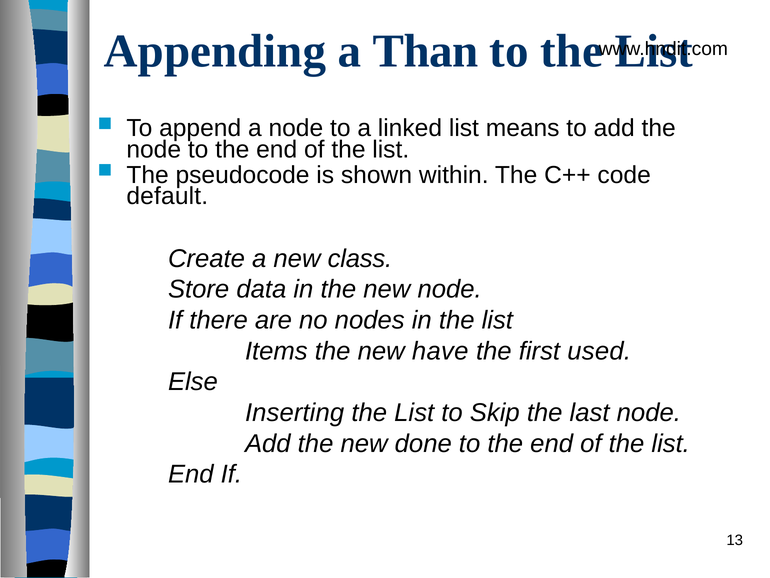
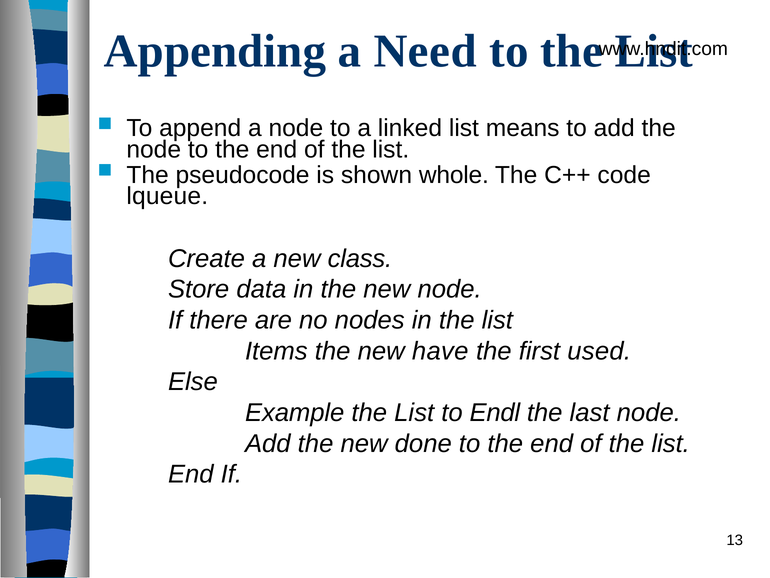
Than: Than -> Need
within: within -> whole
default: default -> lqueue
Inserting: Inserting -> Example
Skip: Skip -> Endl
